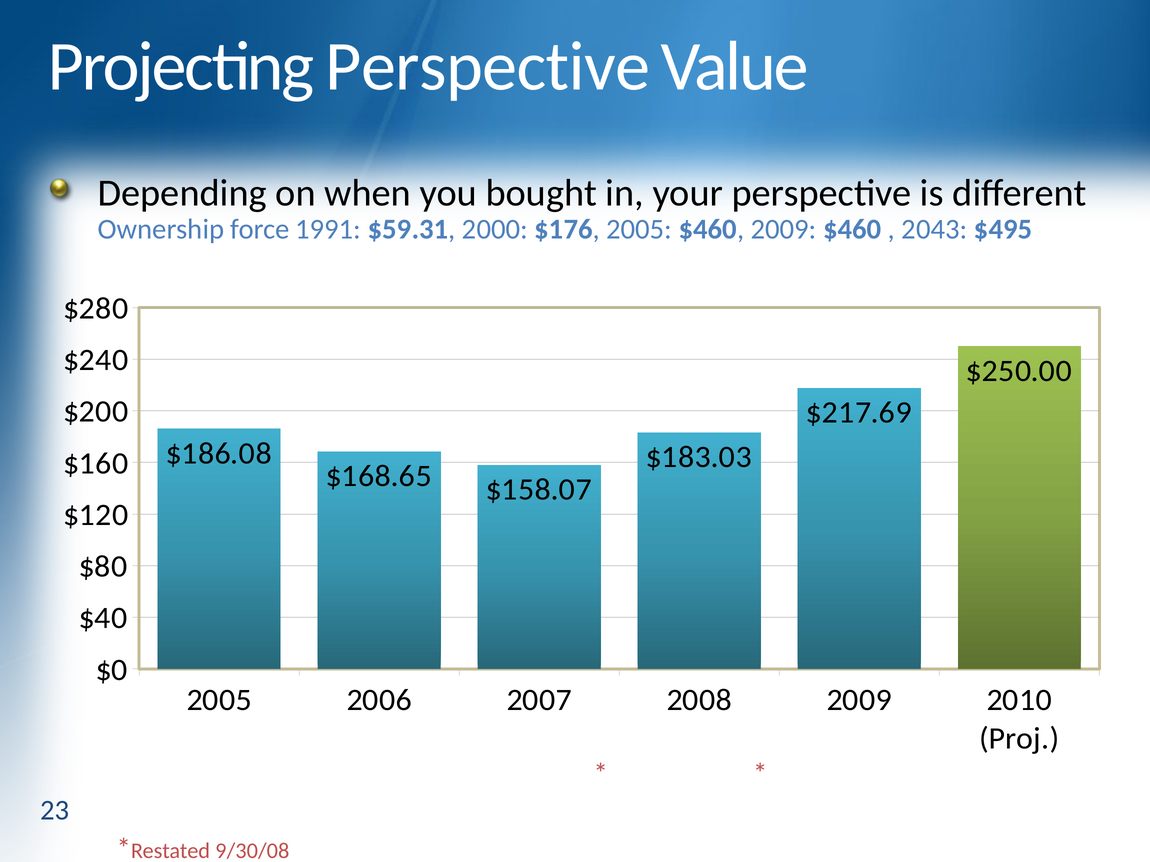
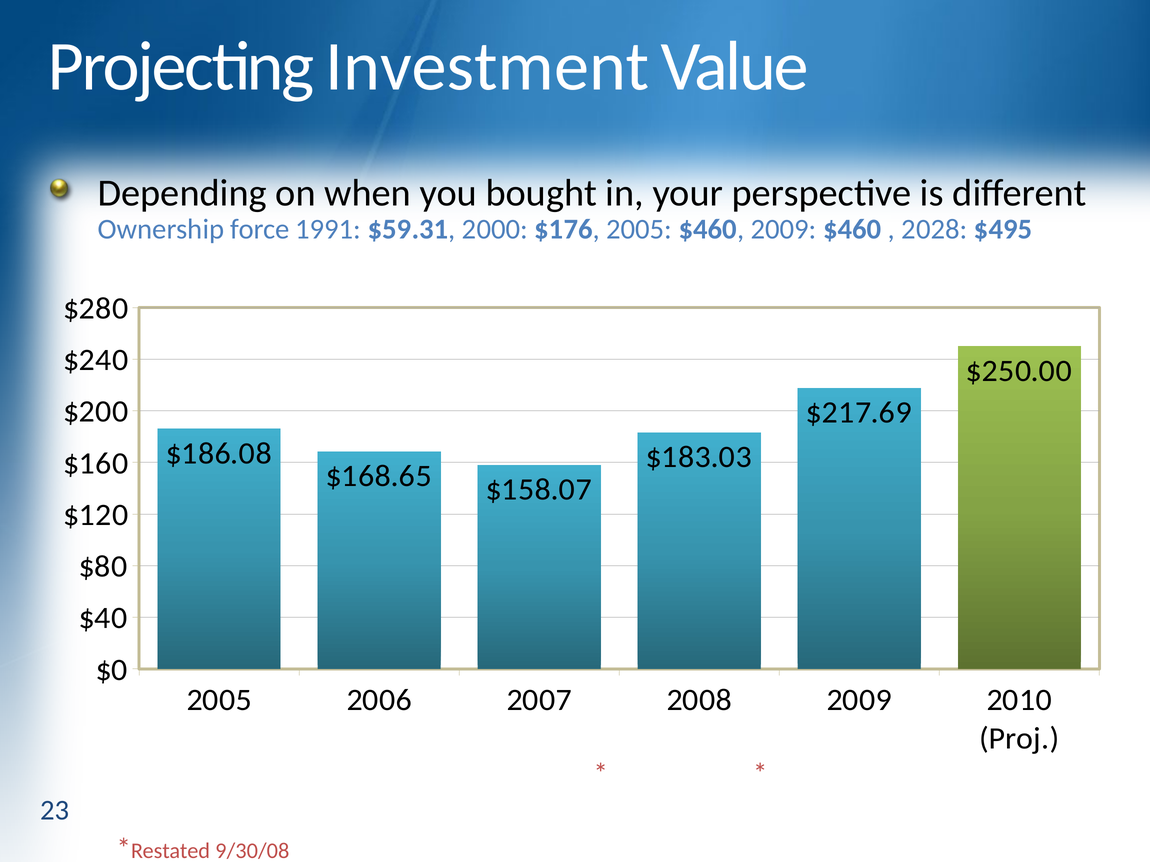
Projecting Perspective: Perspective -> Investment
2043: 2043 -> 2028
